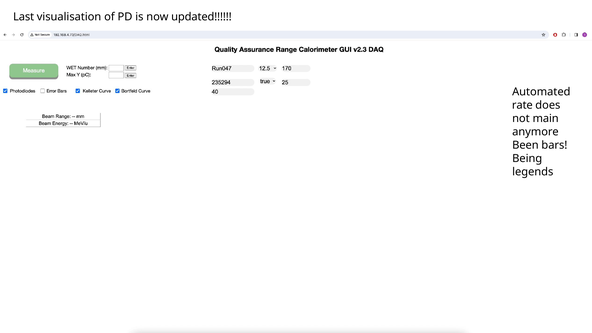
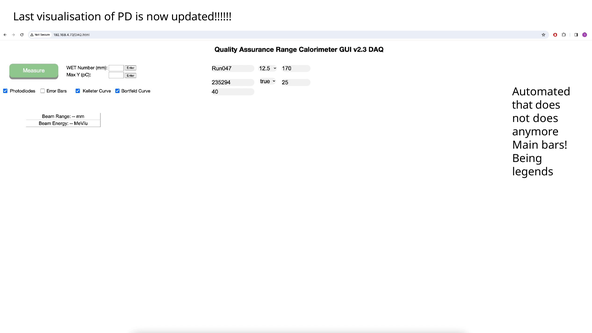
rate: rate -> that
not main: main -> does
Been: Been -> Main
